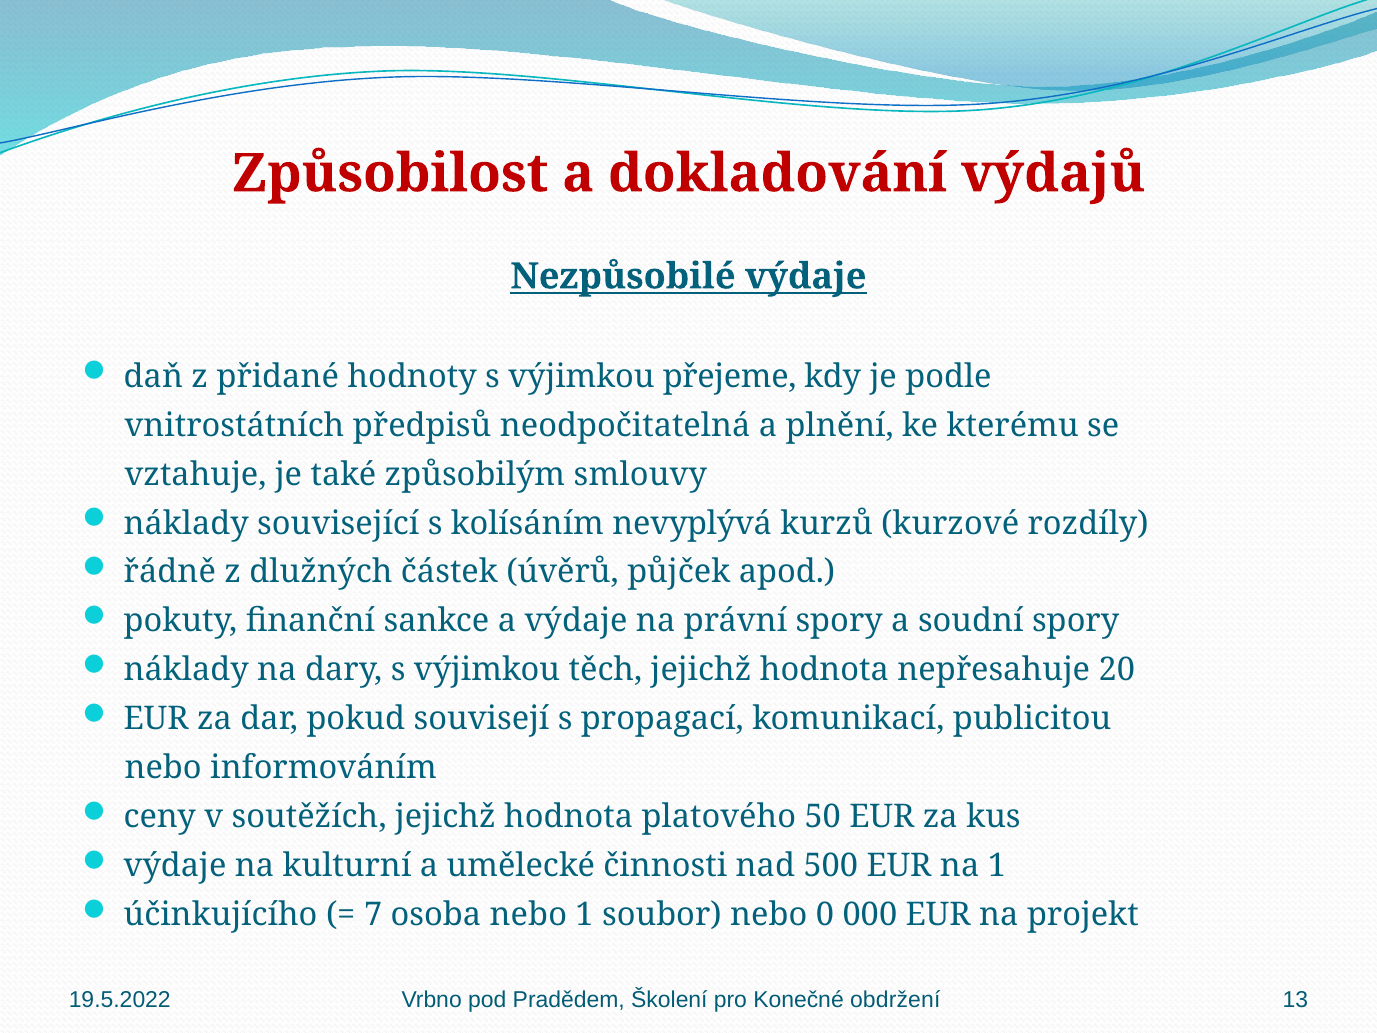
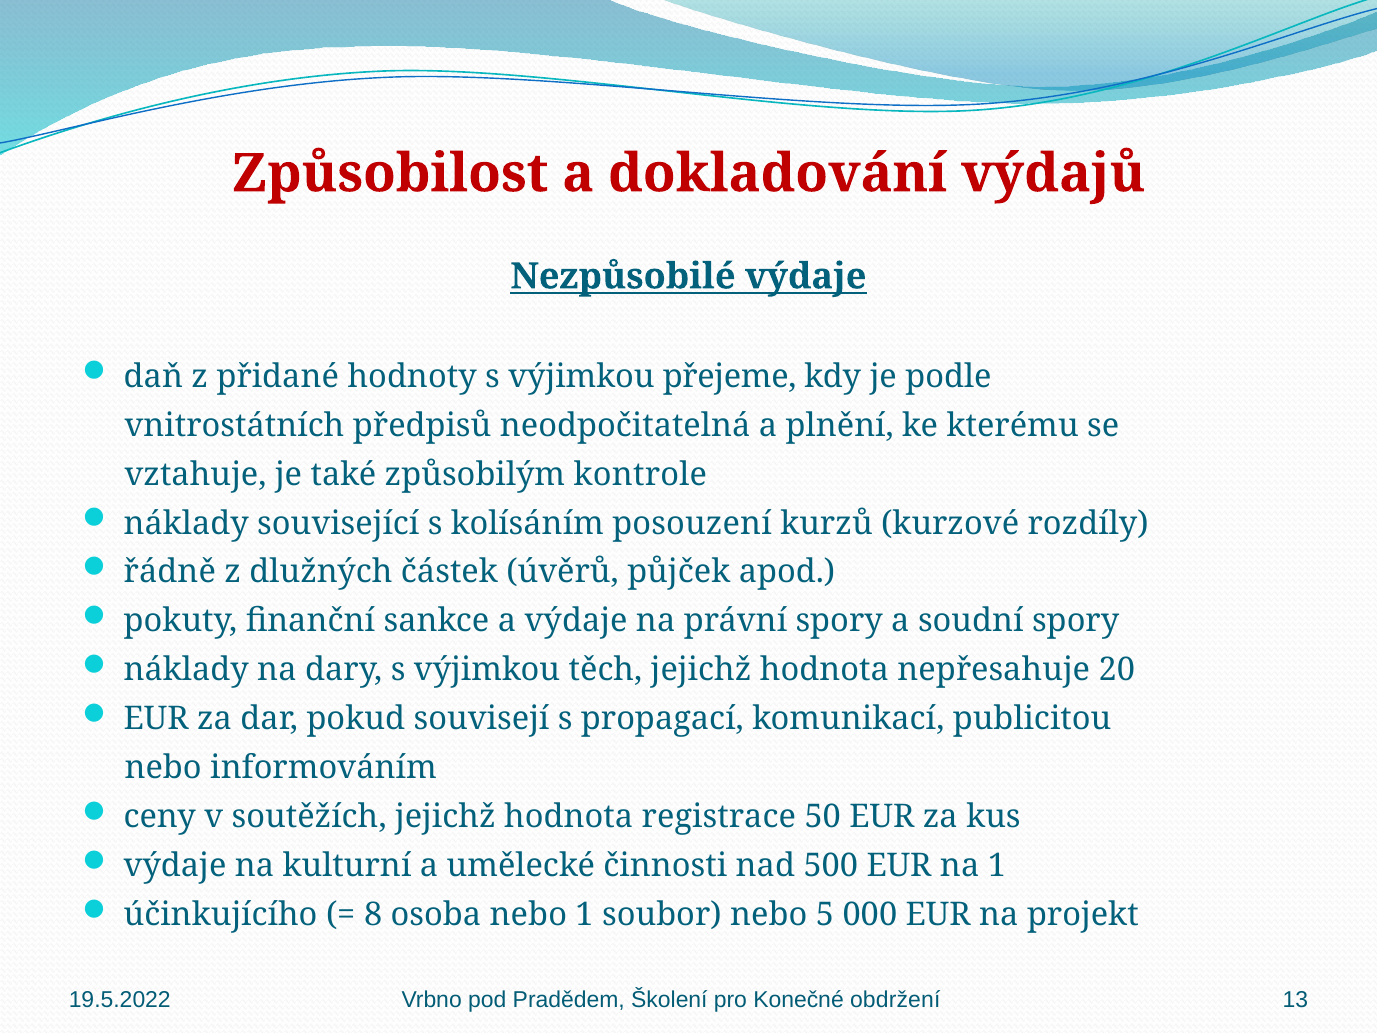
smlouvy: smlouvy -> kontrole
nevyplývá: nevyplývá -> posouzení
platového: platového -> registrace
7: 7 -> 8
0: 0 -> 5
